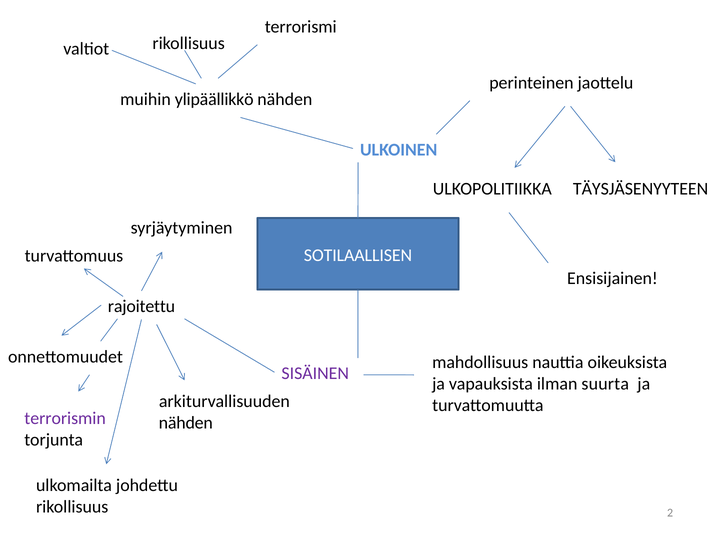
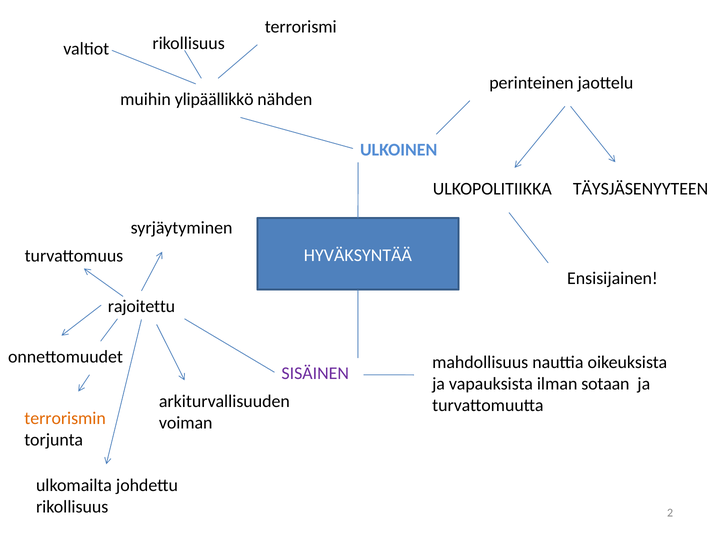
SOTILAALLISEN: SOTILAALLISEN -> HYVÄKSYNTÄÄ
suurta: suurta -> sotaan
terrorismin colour: purple -> orange
nähden at (186, 423): nähden -> voiman
